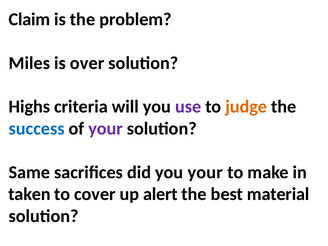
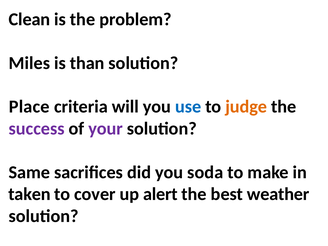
Claim: Claim -> Clean
over: over -> than
Highs: Highs -> Place
use colour: purple -> blue
success colour: blue -> purple
you your: your -> soda
material: material -> weather
